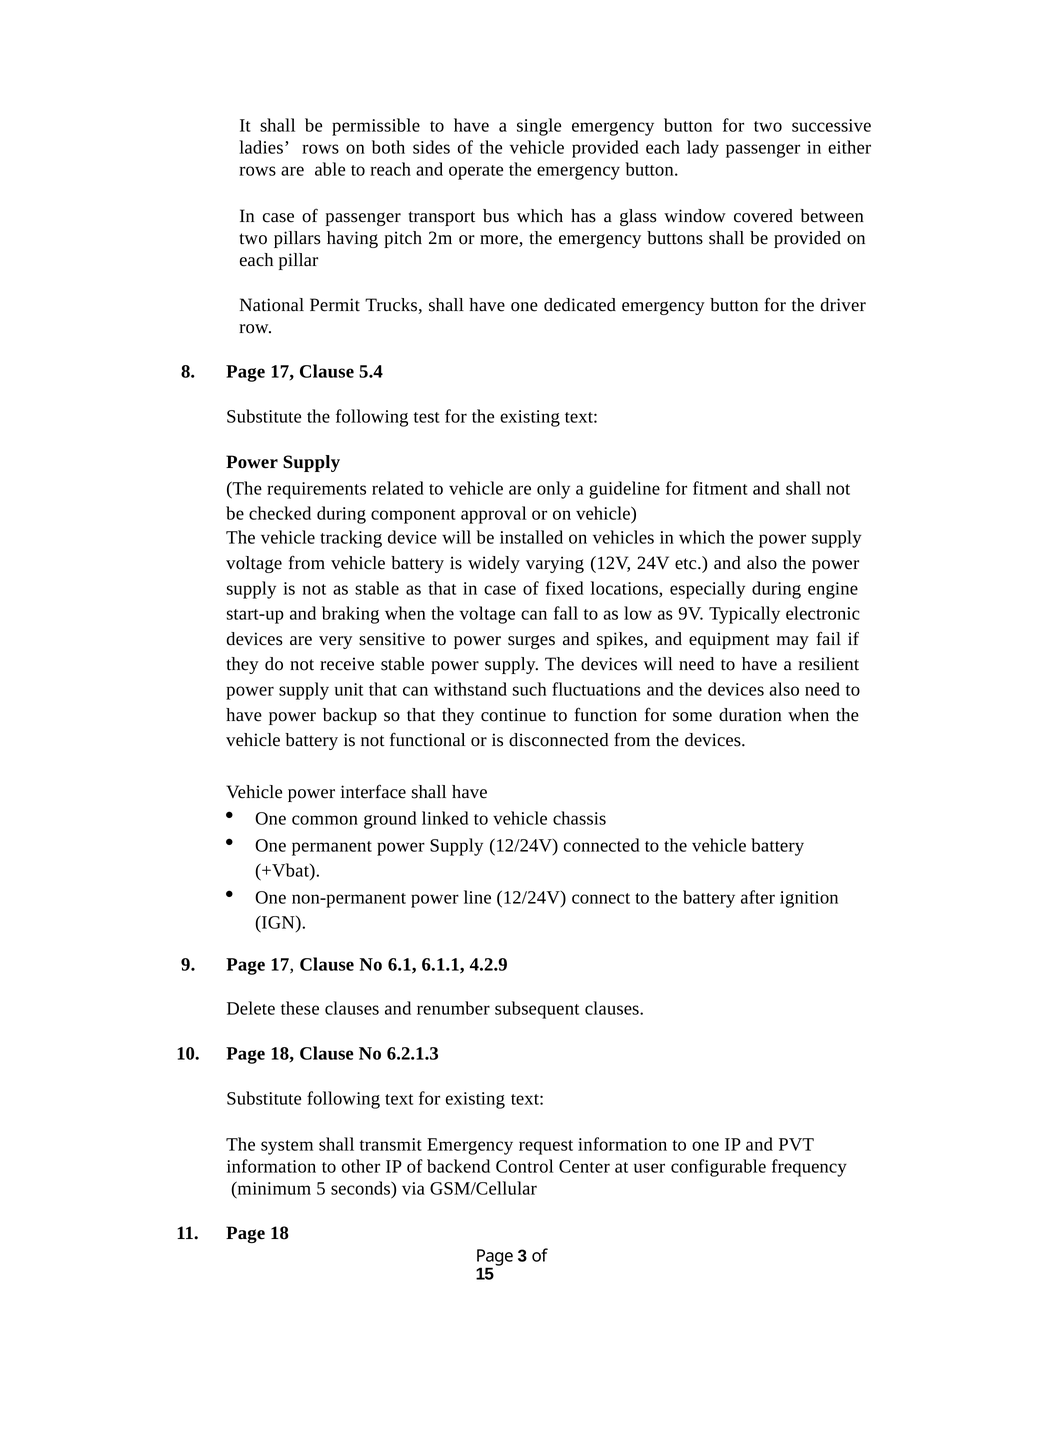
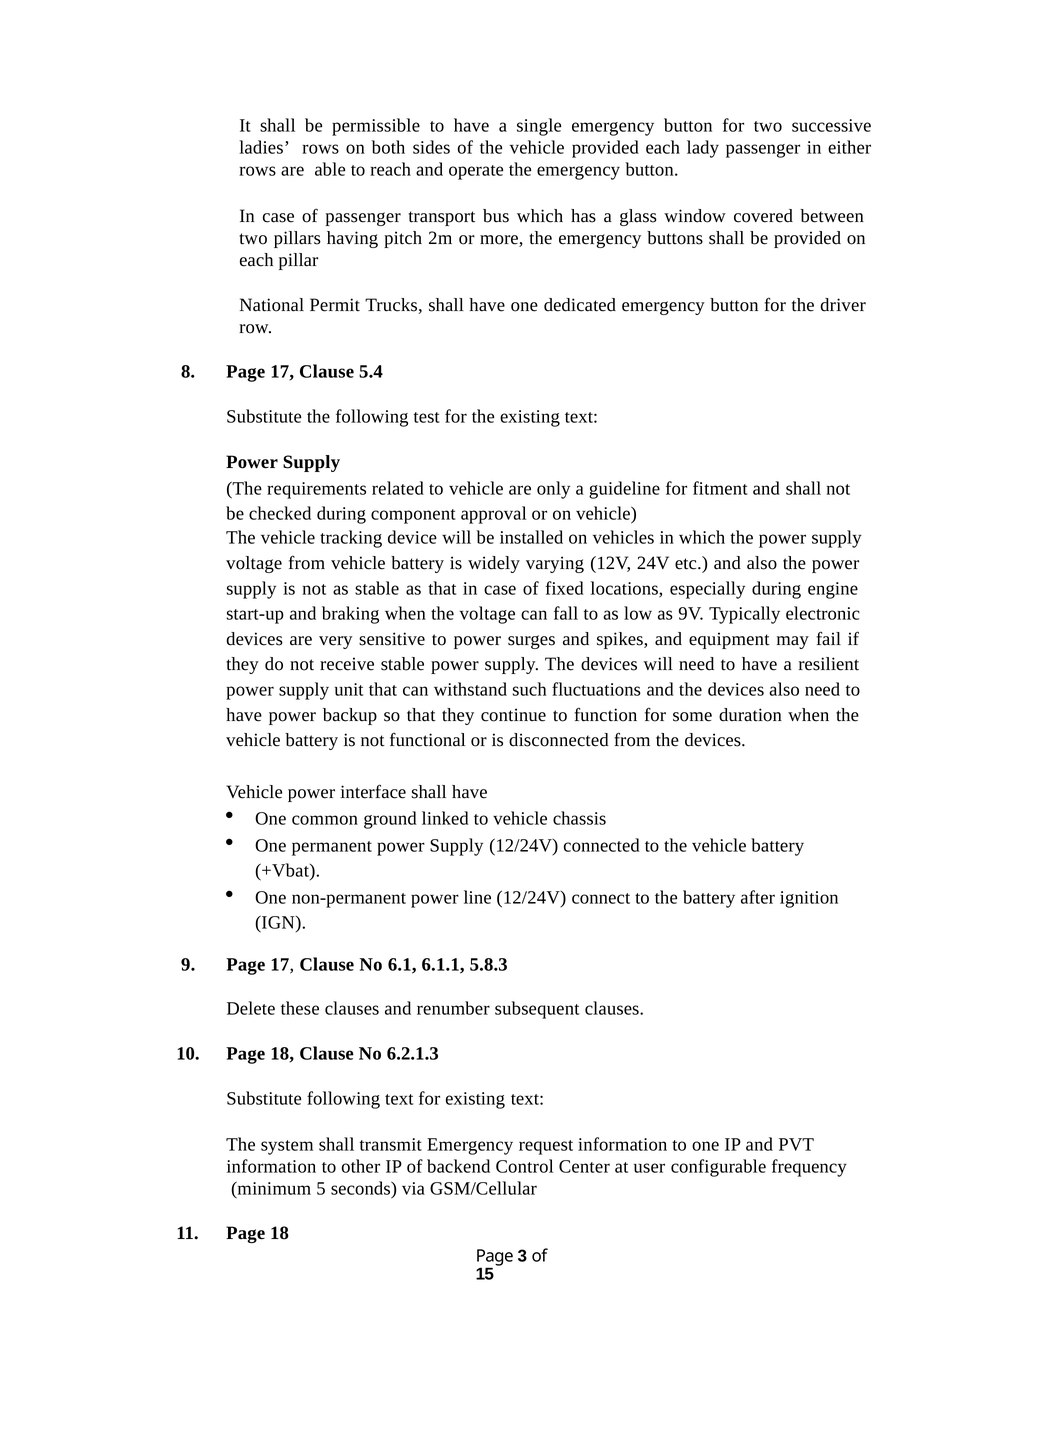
4.2.9: 4.2.9 -> 5.8.3
